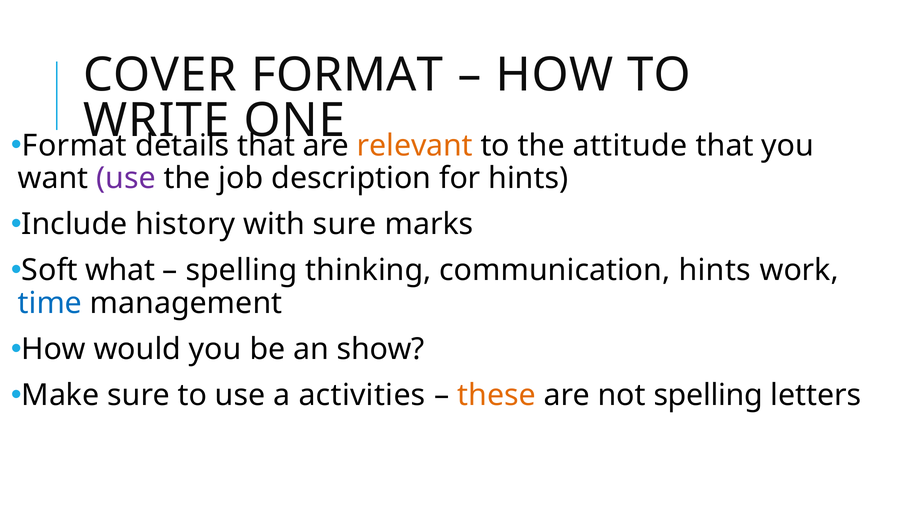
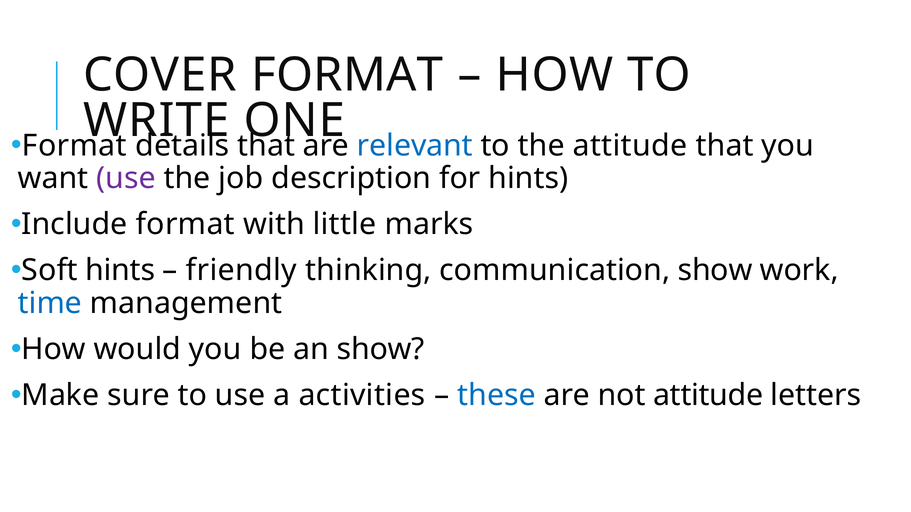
relevant colour: orange -> blue
Include history: history -> format
with sure: sure -> little
Soft what: what -> hints
spelling at (242, 271): spelling -> friendly
communication hints: hints -> show
these colour: orange -> blue
not spelling: spelling -> attitude
